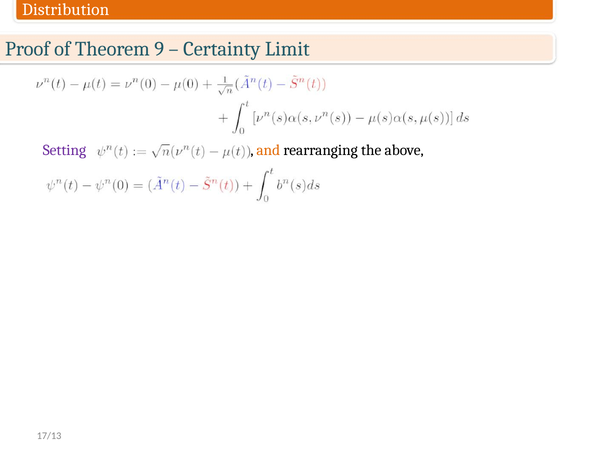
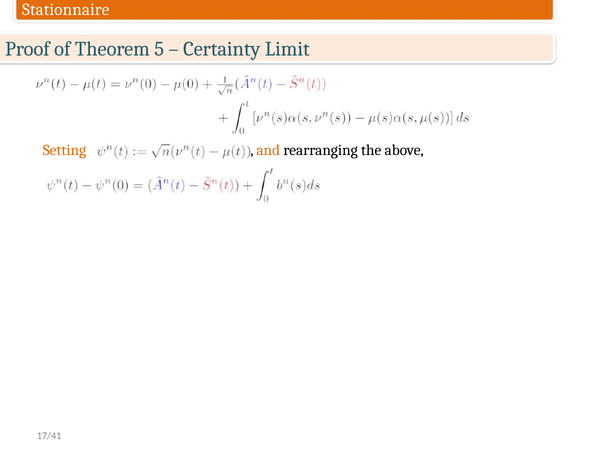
Distribution: Distribution -> Stationnaire
9: 9 -> 5
Setting colour: purple -> orange
17/13: 17/13 -> 17/41
